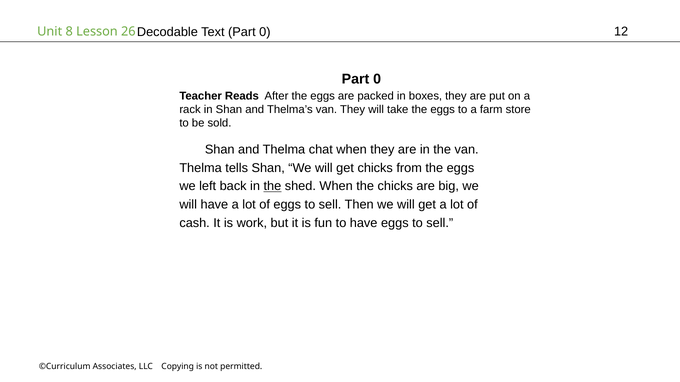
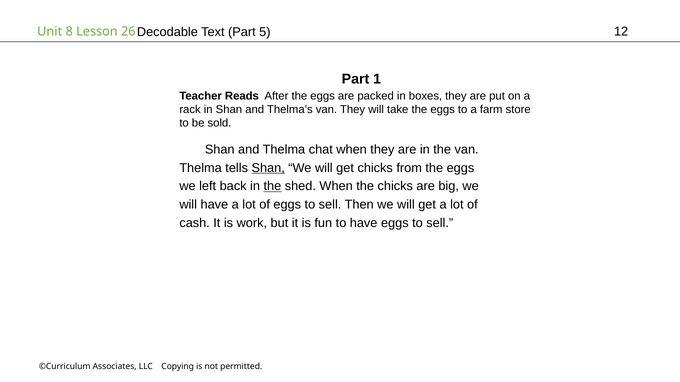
Text Part 0: 0 -> 5
0 at (377, 79): 0 -> 1
Shan at (268, 168) underline: none -> present
